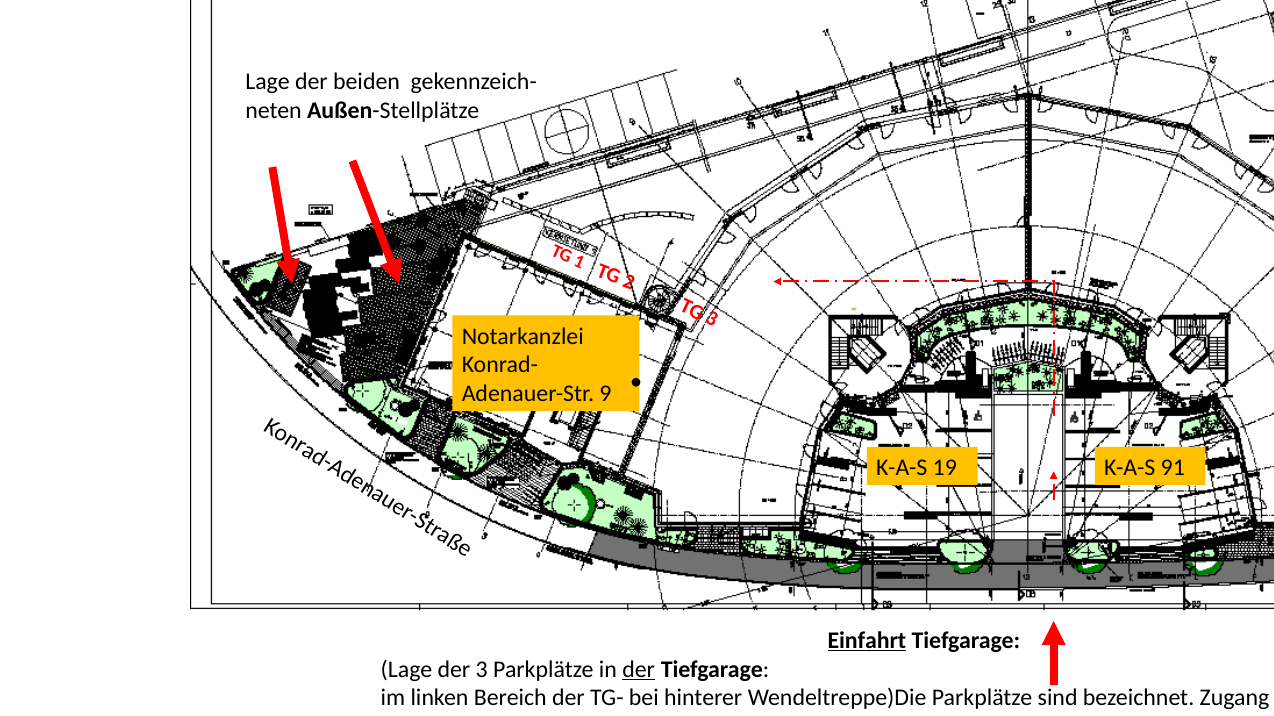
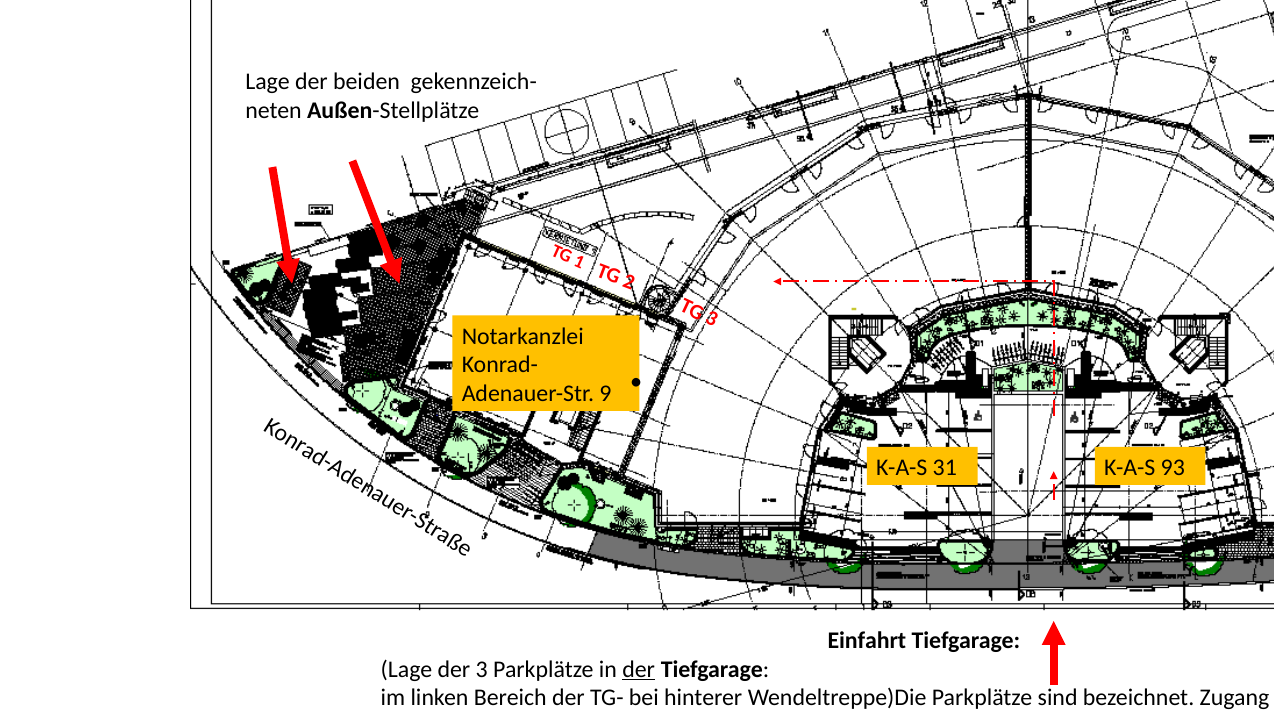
19: 19 -> 31
91: 91 -> 93
Einfahrt underline: present -> none
